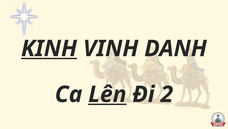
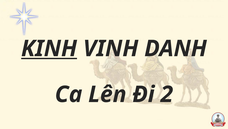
Lên underline: present -> none
